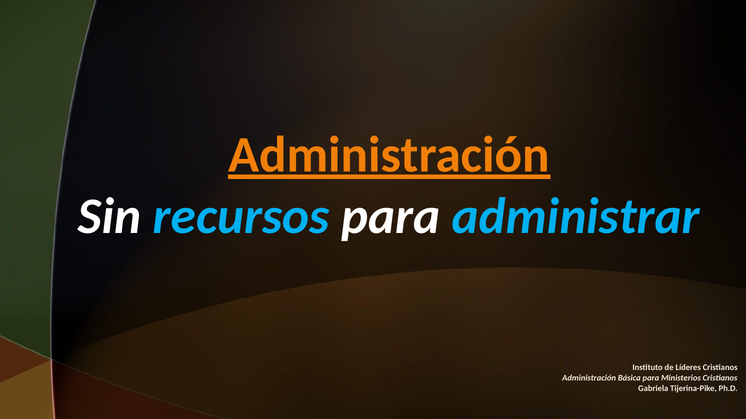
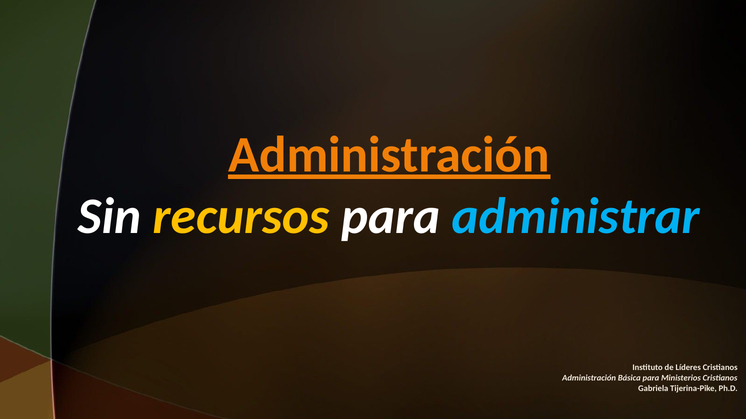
recursos colour: light blue -> yellow
